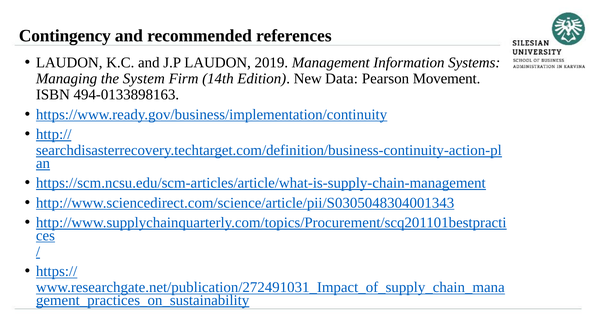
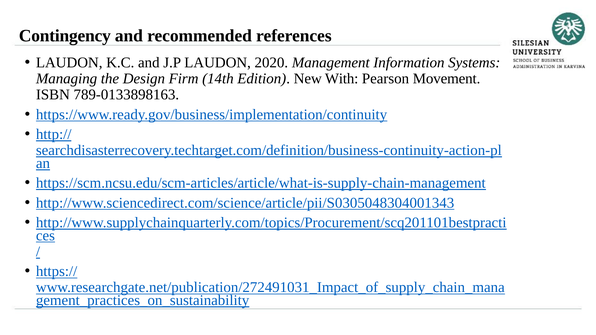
2019: 2019 -> 2020
System: System -> Design
Data: Data -> With
494-0133898163: 494-0133898163 -> 789-0133898163
